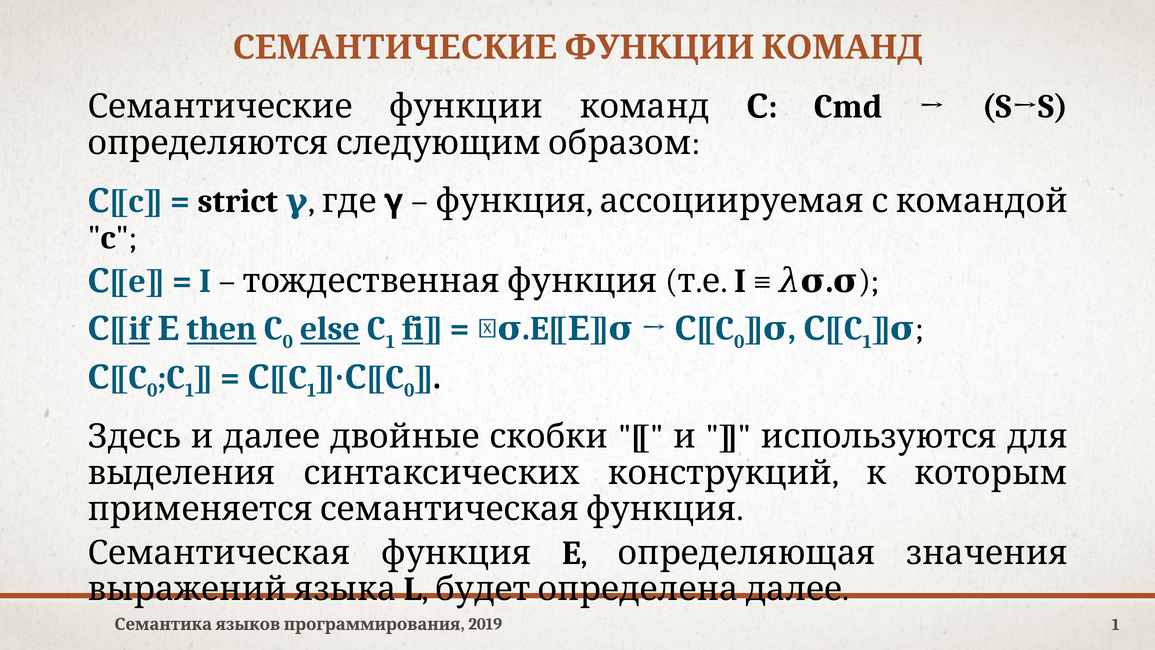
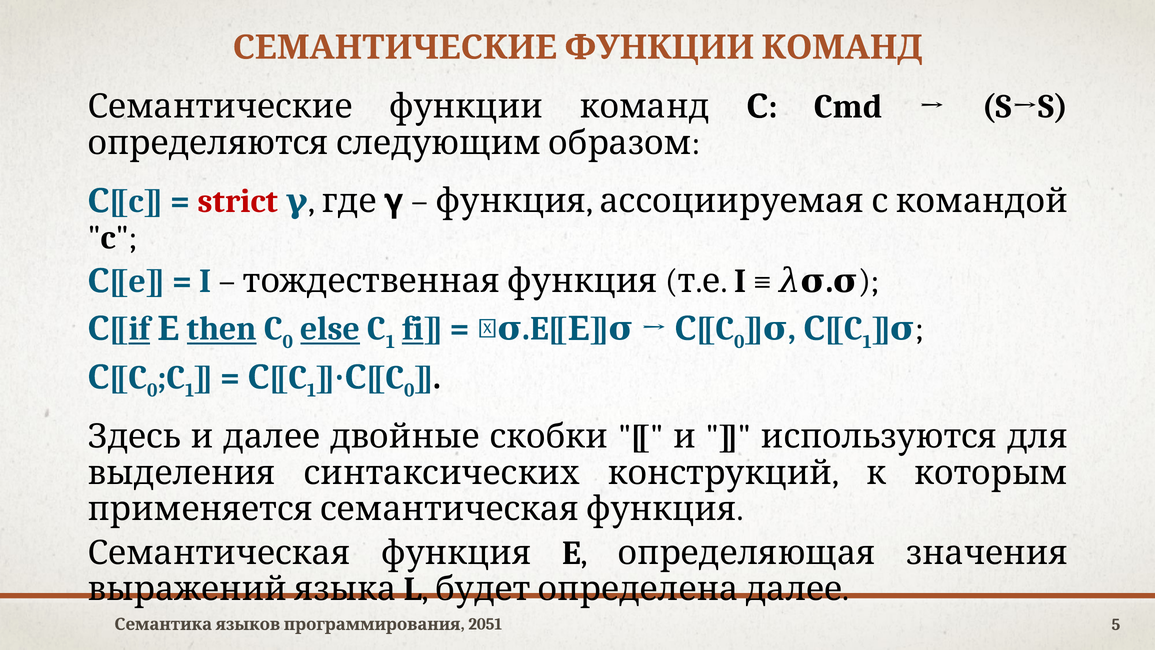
strict colour: black -> red
2019: 2019 -> 2051
1 at (1116, 625): 1 -> 5
